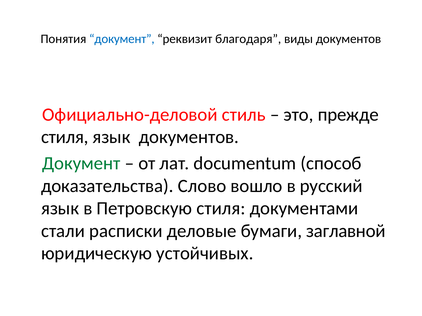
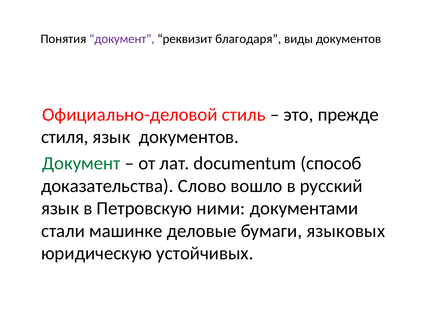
документ at (122, 39) colour: blue -> purple
Петровскую стиля: стиля -> ними
расписки: расписки -> машинке
заглавной: заглавной -> языковых
